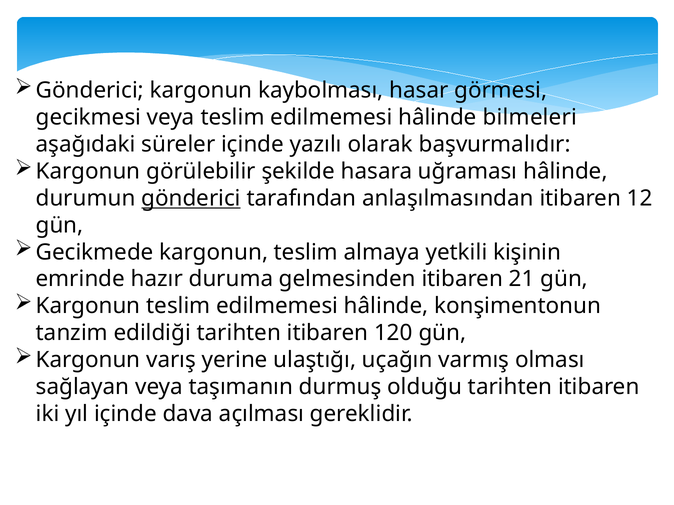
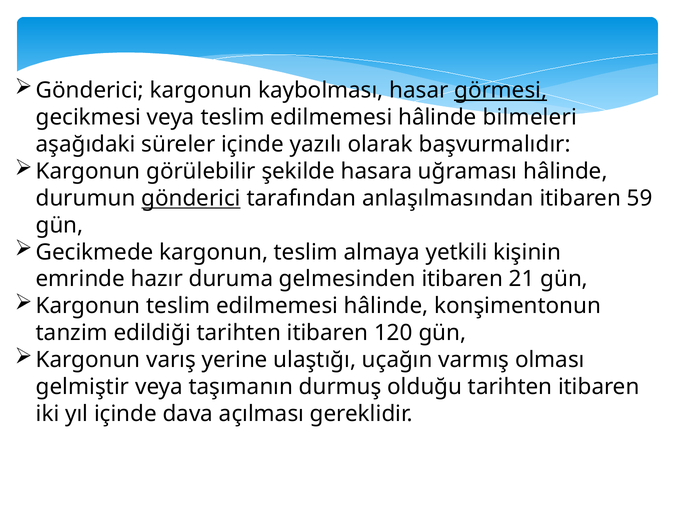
görmesi underline: none -> present
12: 12 -> 59
sağlayan: sağlayan -> gelmiştir
